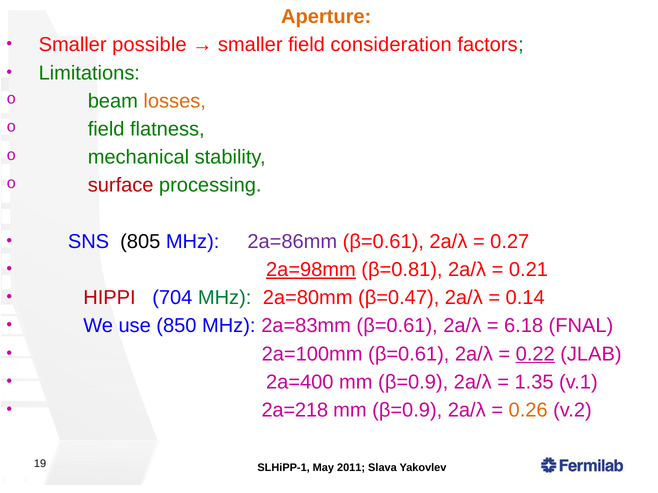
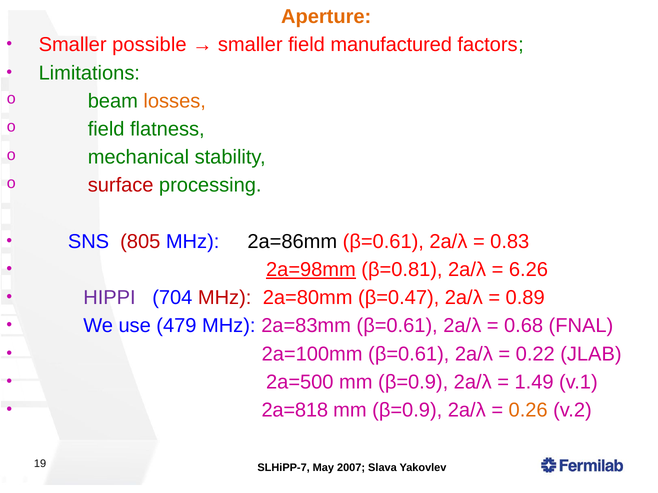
consideration: consideration -> manufactured
805 colour: black -> red
2a=86mm colour: purple -> black
0.27: 0.27 -> 0.83
0.21: 0.21 -> 6.26
HIPPI colour: red -> purple
MHz at (225, 298) colour: green -> red
0.14: 0.14 -> 0.89
850: 850 -> 479
6.18: 6.18 -> 0.68
0.22 underline: present -> none
2a=400: 2a=400 -> 2a=500
1.35: 1.35 -> 1.49
2a=218: 2a=218 -> 2a=818
SLHiPP-1: SLHiPP-1 -> SLHiPP-7
2011: 2011 -> 2007
